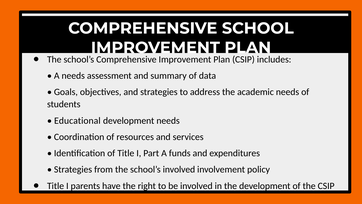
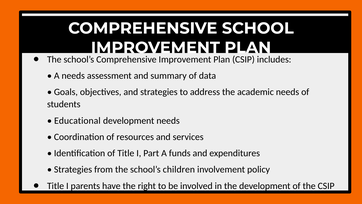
school’s involved: involved -> children
